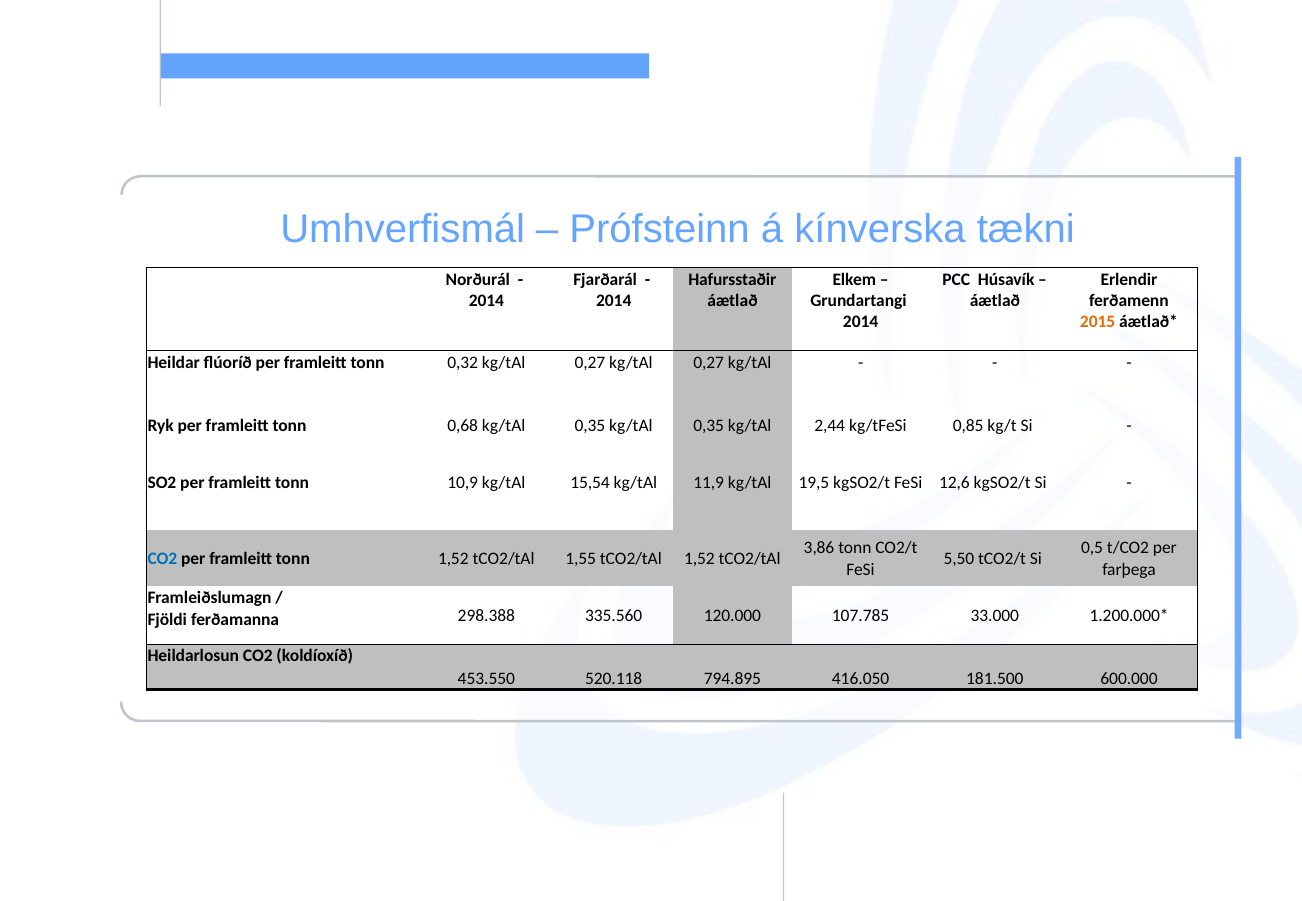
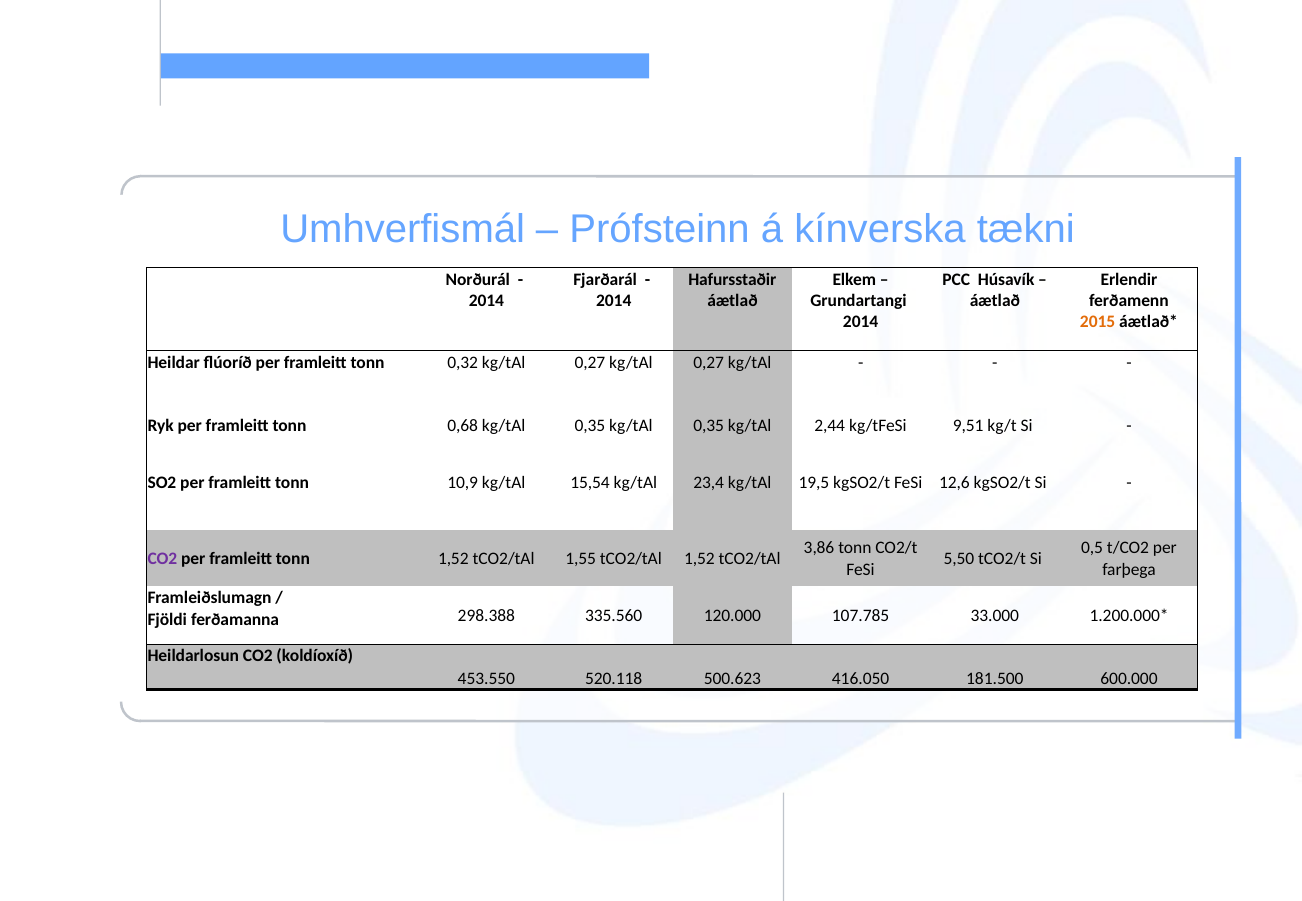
0,85: 0,85 -> 9,51
11,9: 11,9 -> 23,4
CO2 at (162, 559) colour: blue -> purple
794.895: 794.895 -> 500.623
